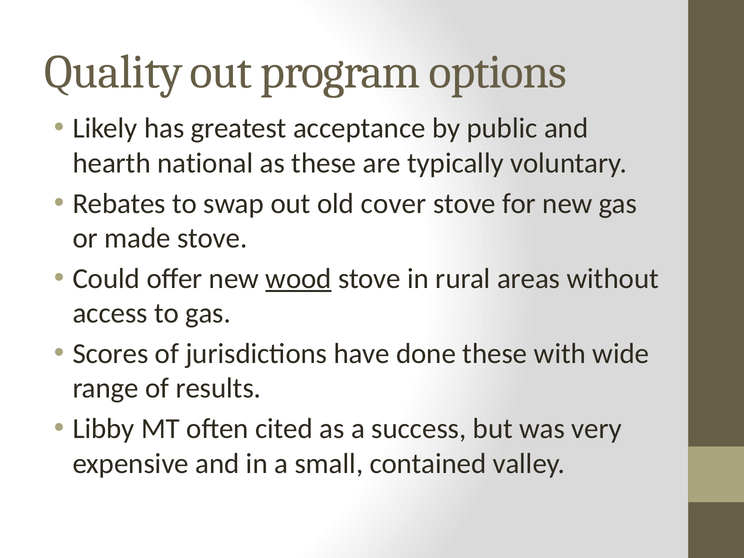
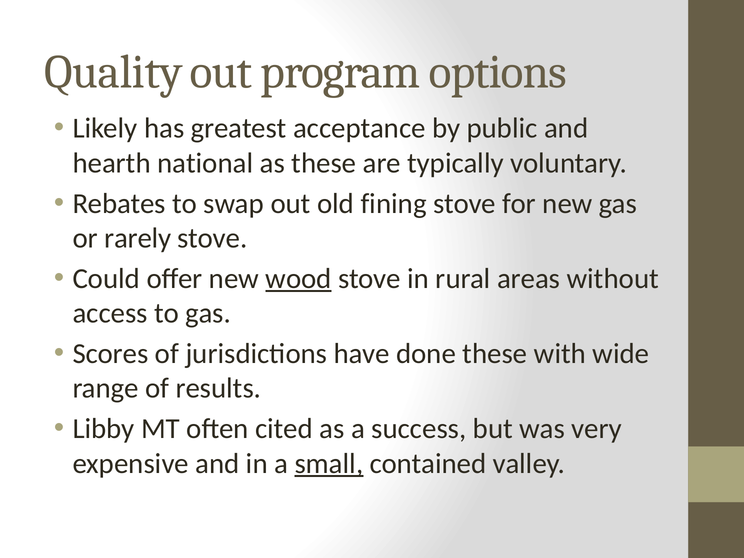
cover: cover -> fining
made: made -> rarely
small underline: none -> present
